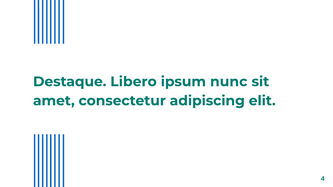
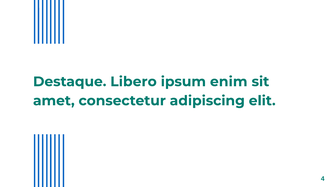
nunc: nunc -> enim
